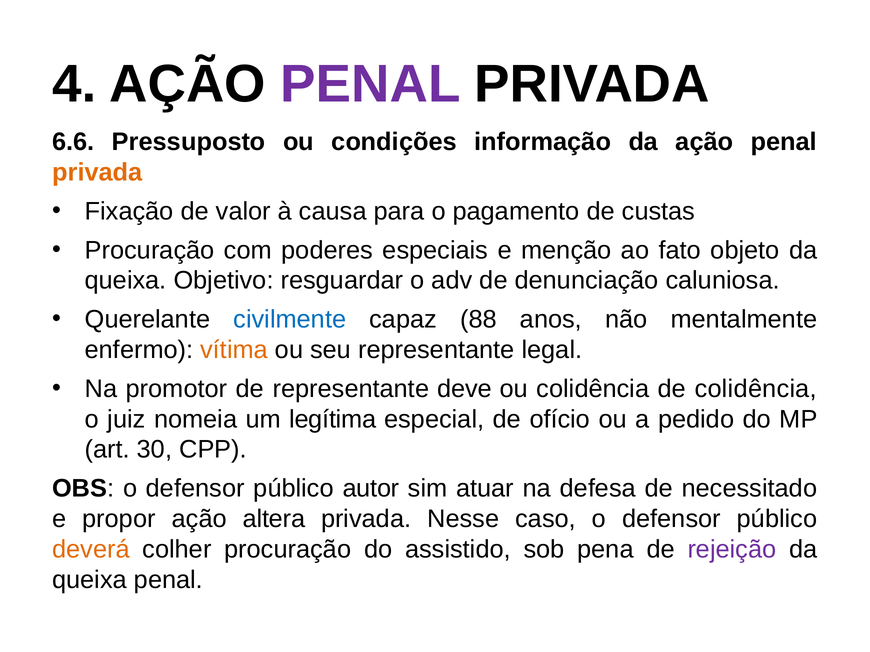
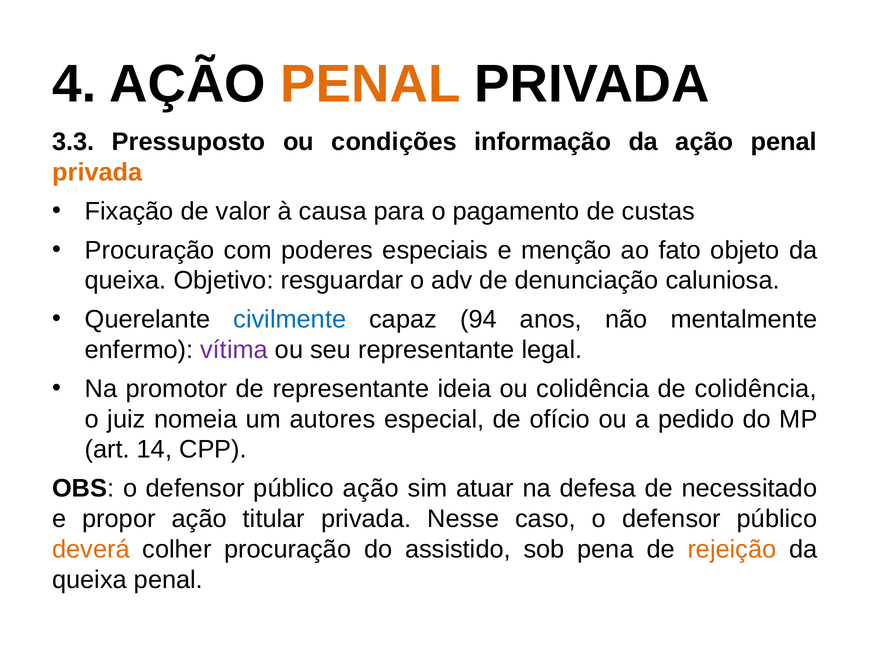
PENAL at (370, 84) colour: purple -> orange
6.6: 6.6 -> 3.3
88: 88 -> 94
vítima colour: orange -> purple
deve: deve -> ideia
legítima: legítima -> autores
30: 30 -> 14
público autor: autor -> ação
altera: altera -> titular
rejeição colour: purple -> orange
